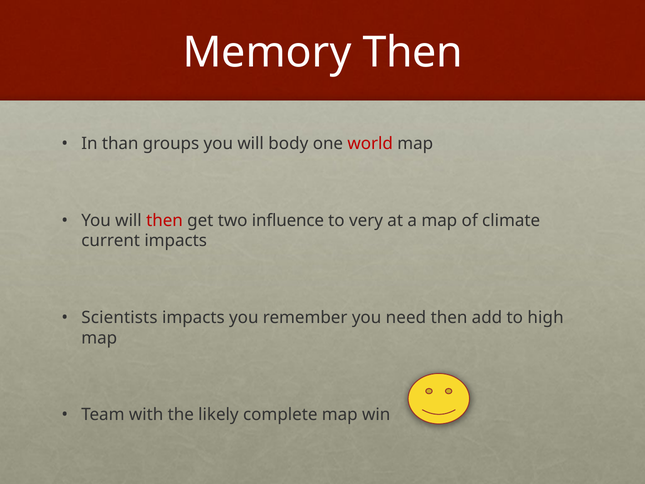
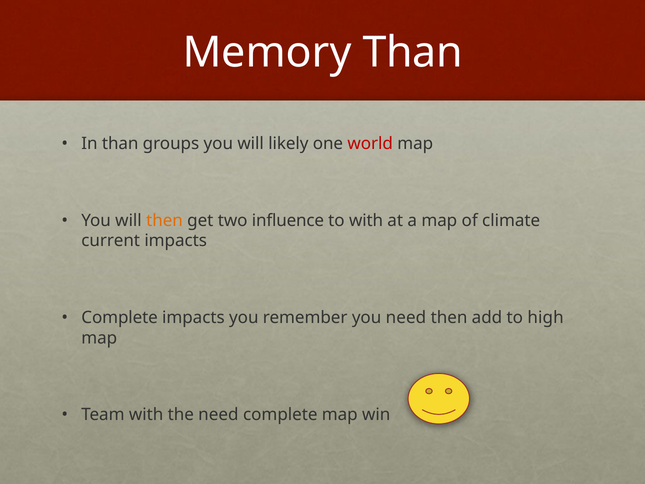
Memory Then: Then -> Than
body: body -> likely
then at (164, 220) colour: red -> orange
to very: very -> with
Scientists at (119, 317): Scientists -> Complete
the likely: likely -> need
